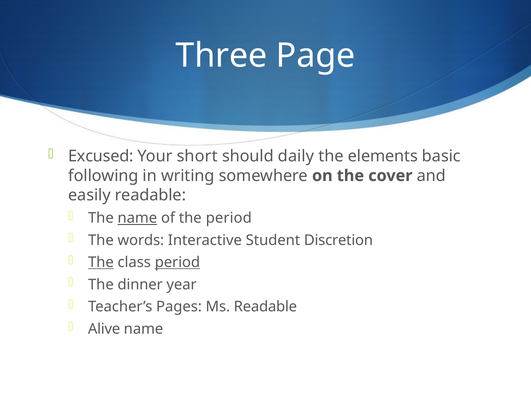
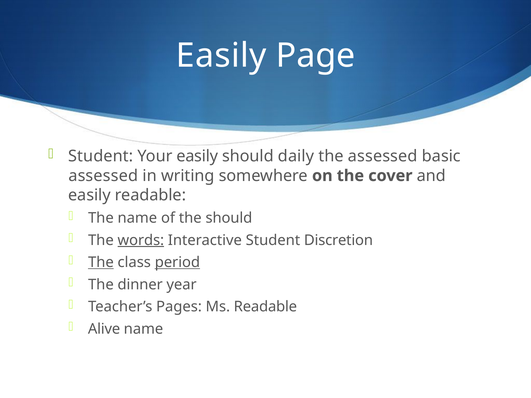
Three at (221, 56): Three -> Easily
Excused at (101, 156): Excused -> Student
Your short: short -> easily
the elements: elements -> assessed
following at (103, 176): following -> assessed
name at (137, 218) underline: present -> none
the period: period -> should
words underline: none -> present
